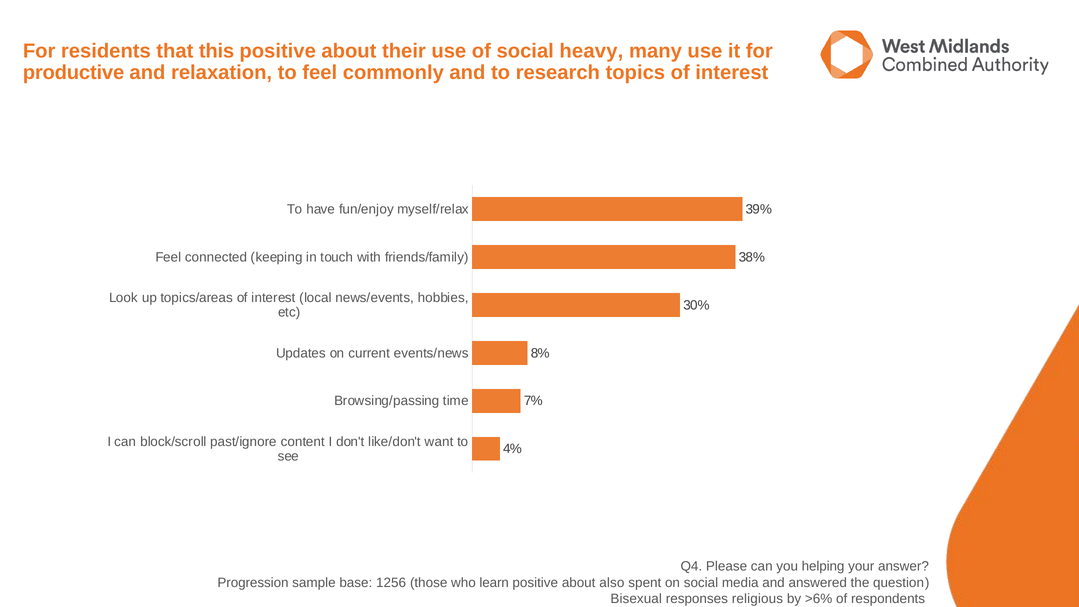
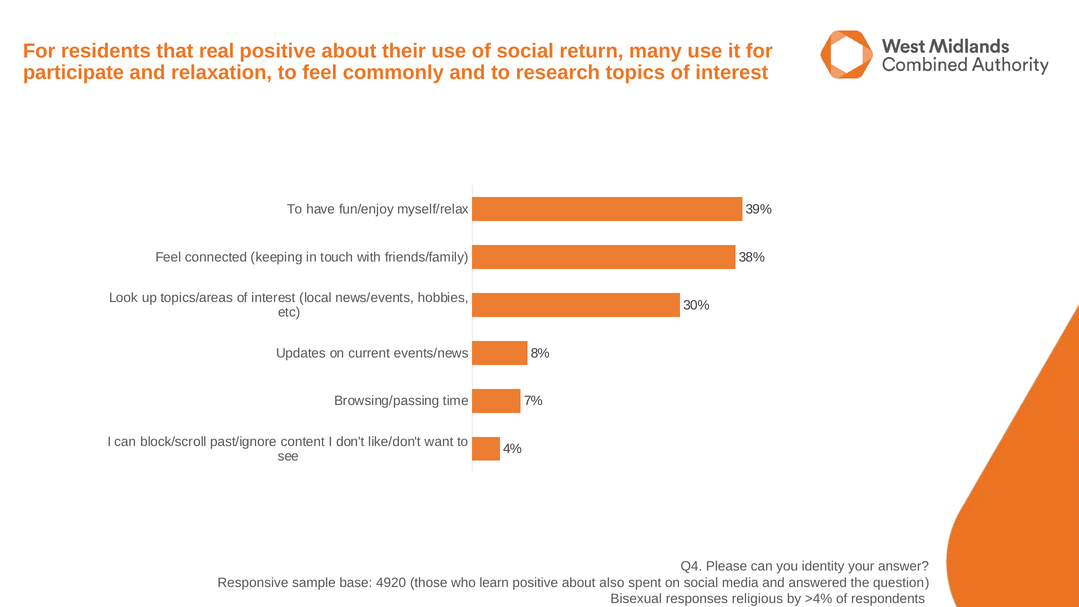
this: this -> real
heavy: heavy -> return
productive: productive -> participate
helping: helping -> identity
Progression: Progression -> Responsive
1256: 1256 -> 4920
>6%: >6% -> >4%
